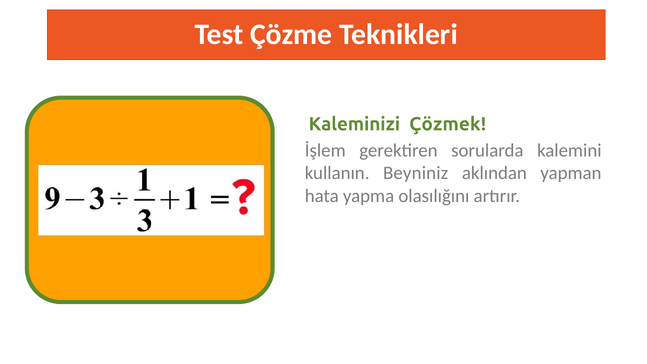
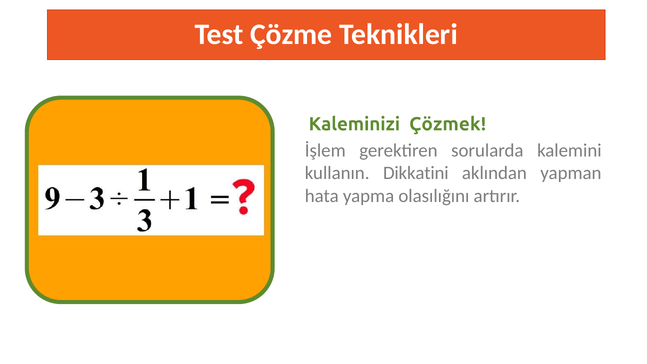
Beyniniz: Beyniniz -> Dikkatini
